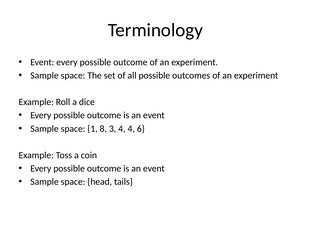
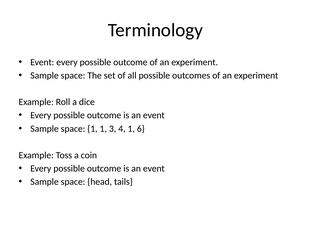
1 8: 8 -> 1
4 4: 4 -> 1
